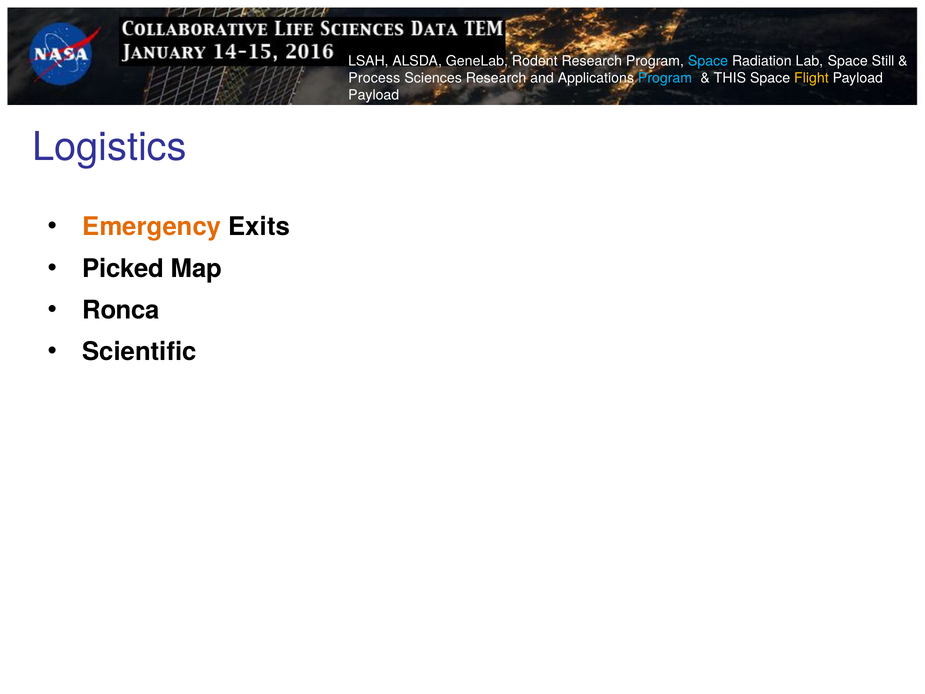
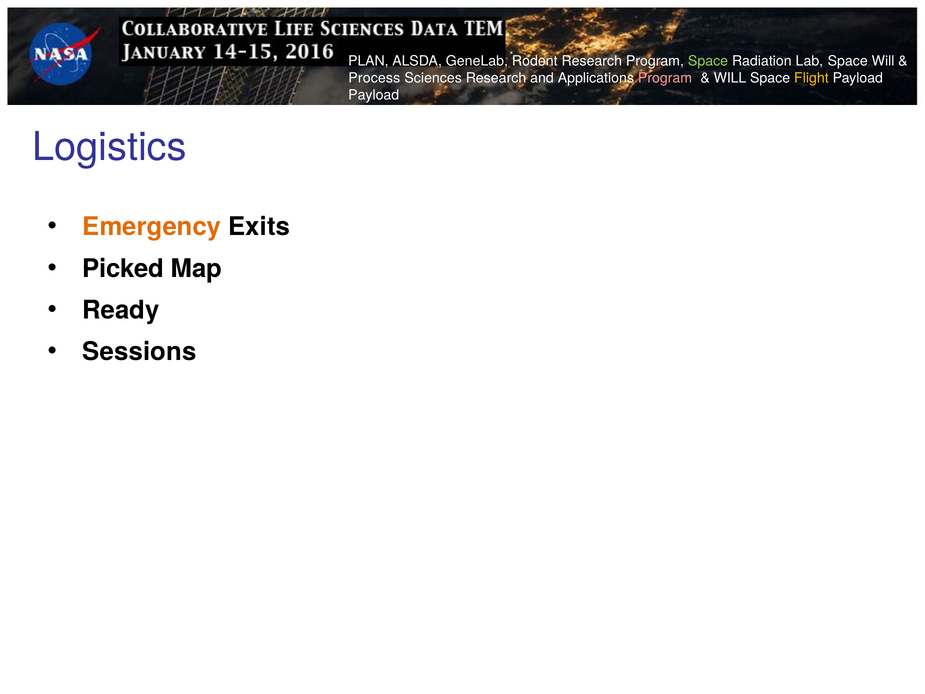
LSAH: LSAH -> PLAN
Space at (708, 61) colour: light blue -> light green
Space Still: Still -> Will
Program at (665, 78) colour: light blue -> pink
THIS at (730, 78): THIS -> WILL
Ronca: Ronca -> Ready
Scientific: Scientific -> Sessions
